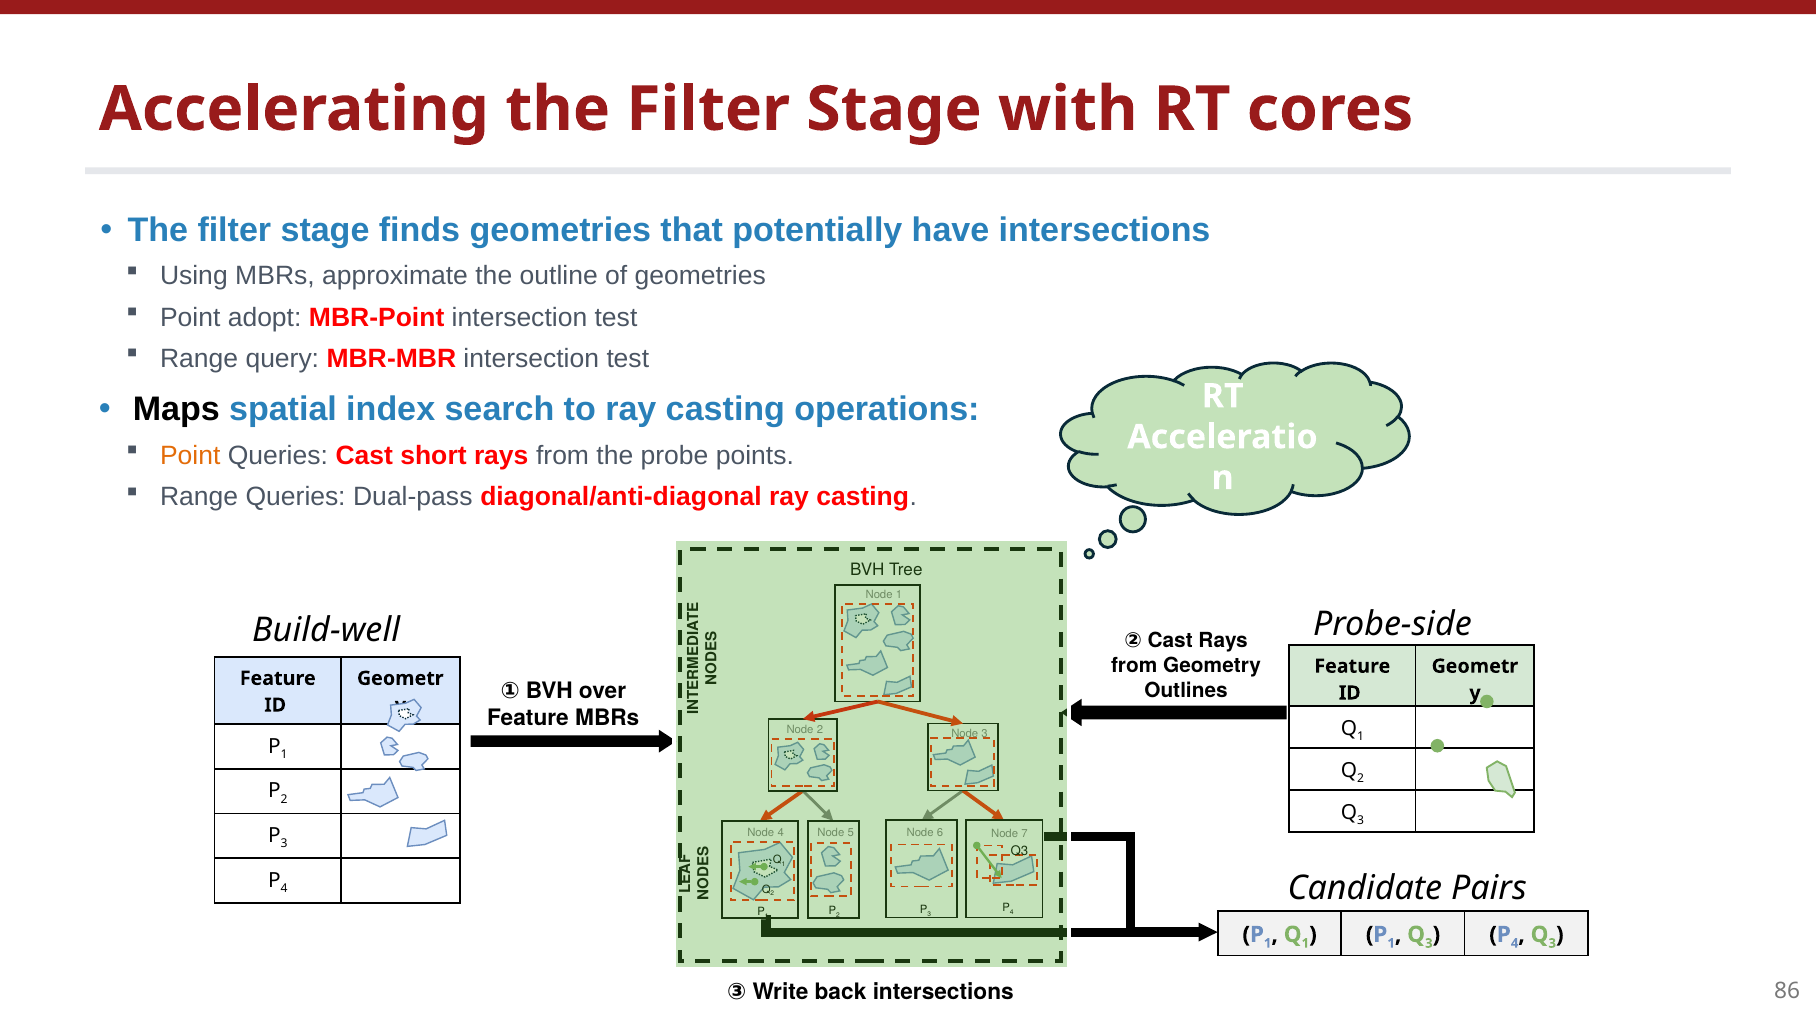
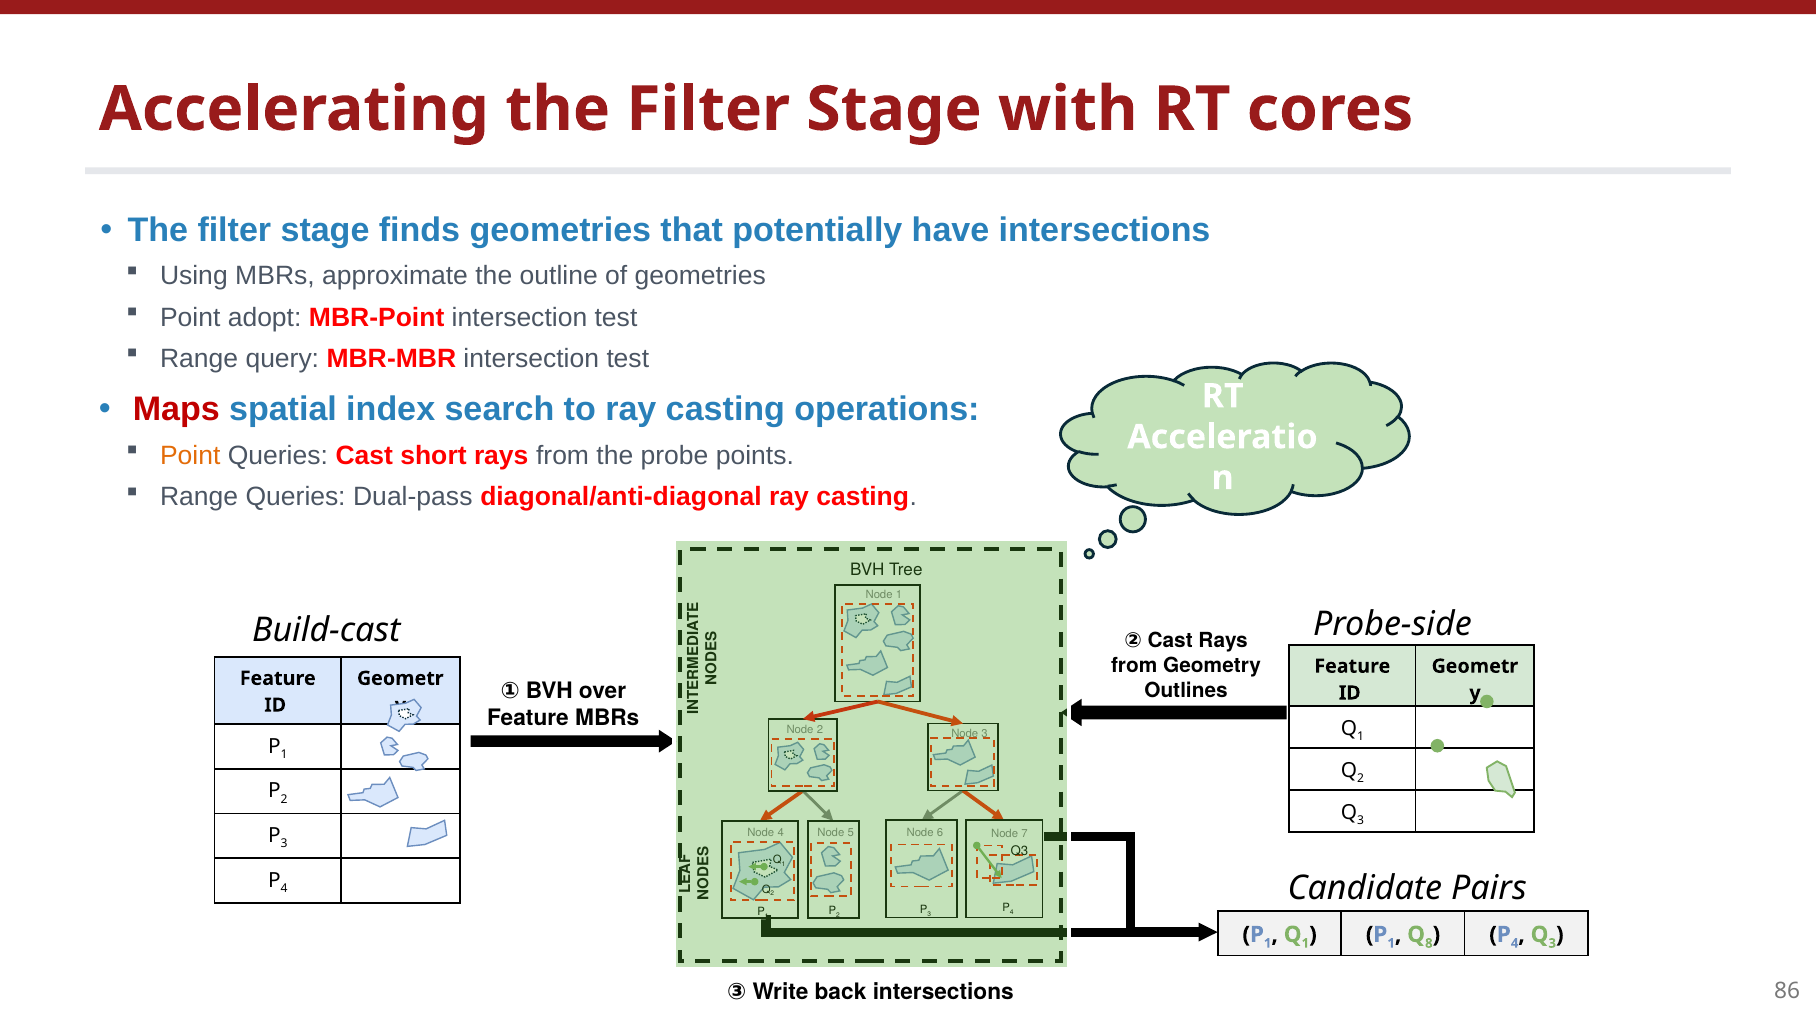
Maps colour: black -> red
Build-well: Build-well -> Build-cast
3 at (1429, 944): 3 -> 8
